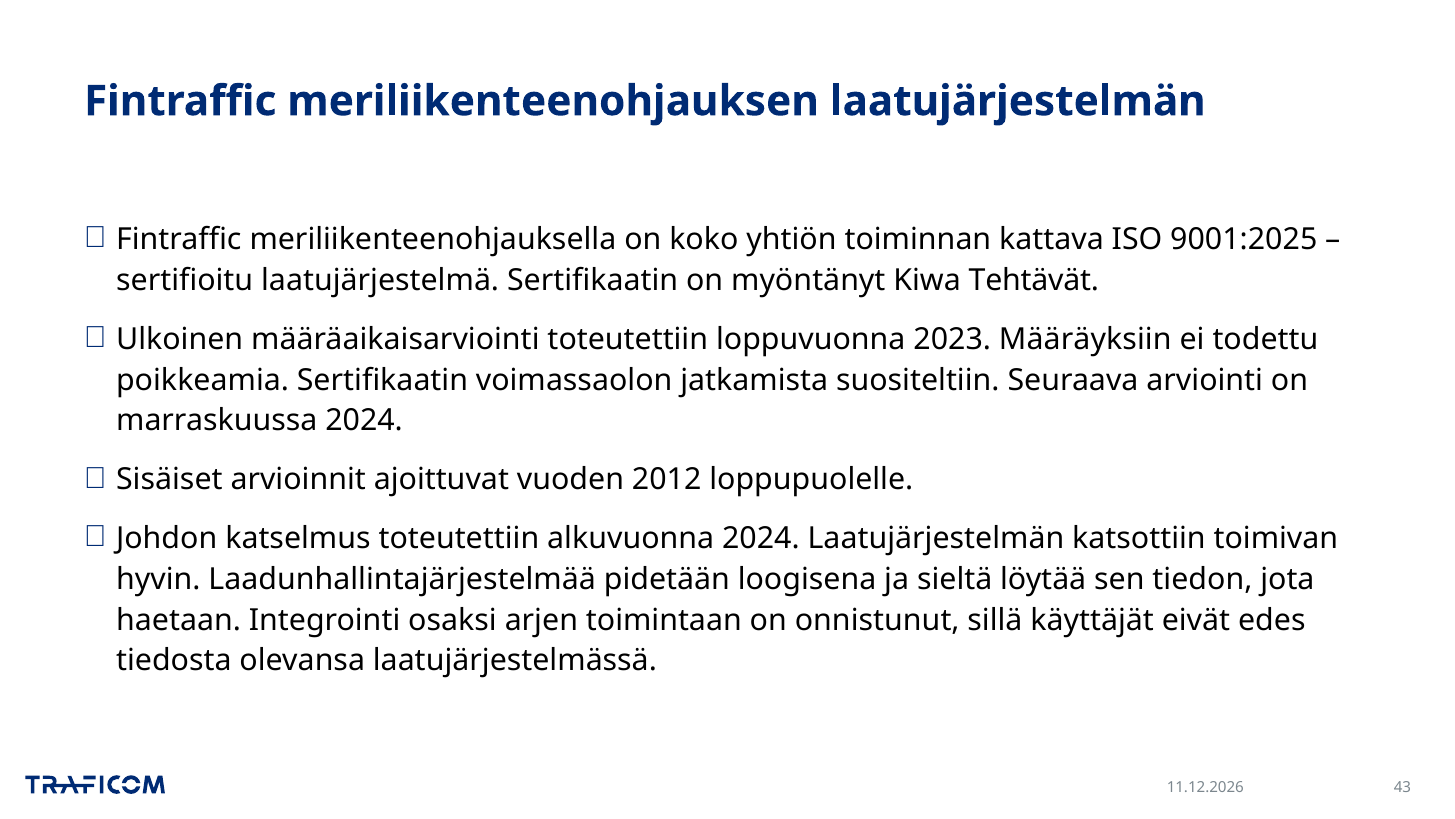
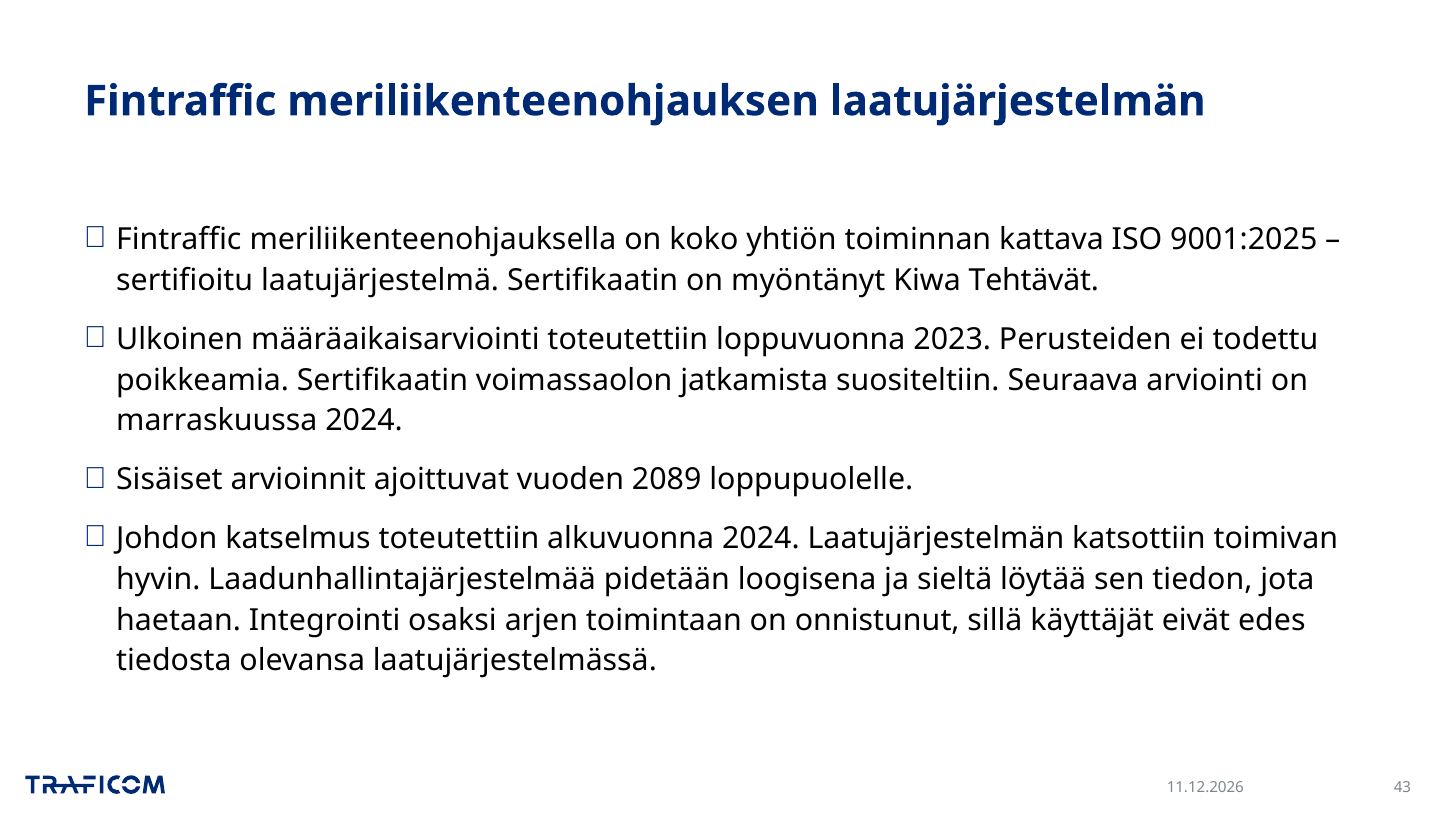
Määräyksiin: Määräyksiin -> Perusteiden
2012: 2012 -> 2089
